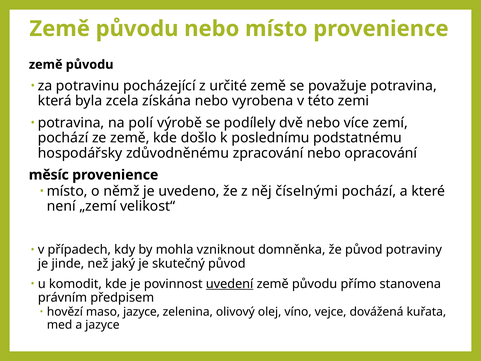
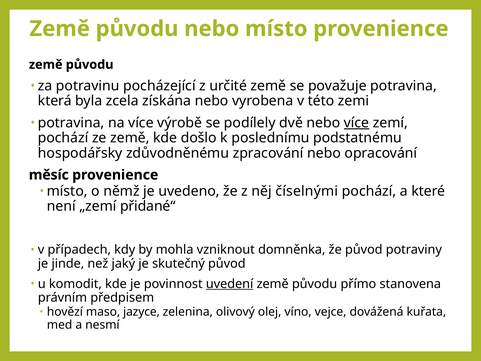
na polí: polí -> více
více at (357, 123) underline: none -> present
velikost“: velikost“ -> přidané“
a jazyce: jazyce -> nesmí
